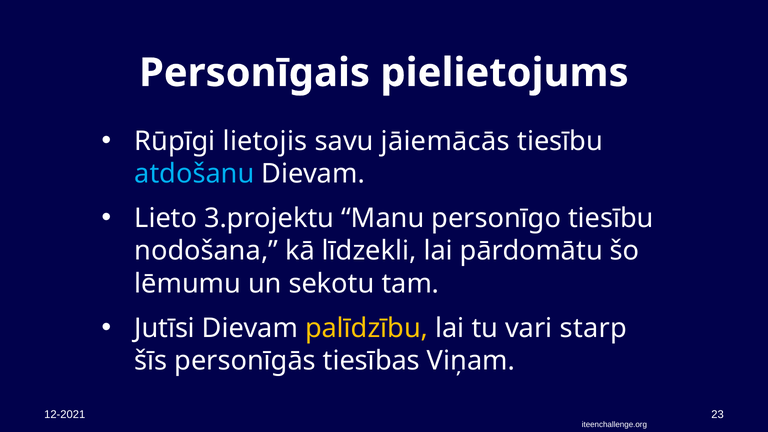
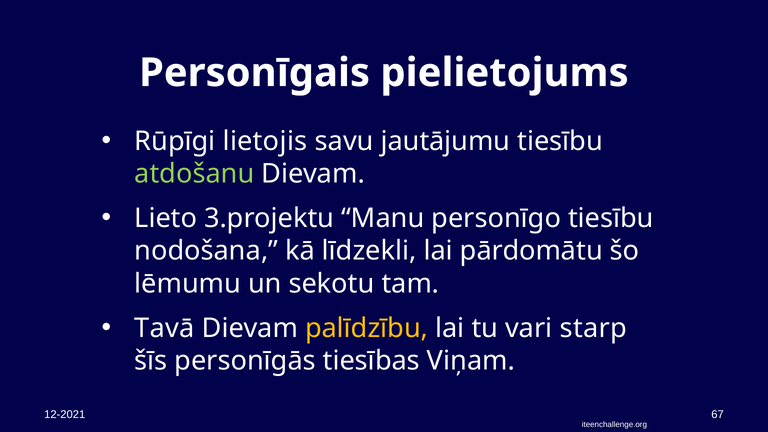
jāiemācās: jāiemācās -> jautājumu
atdošanu colour: light blue -> light green
Jutīsi: Jutīsi -> Tavā
23: 23 -> 67
